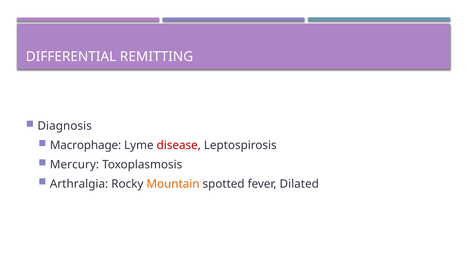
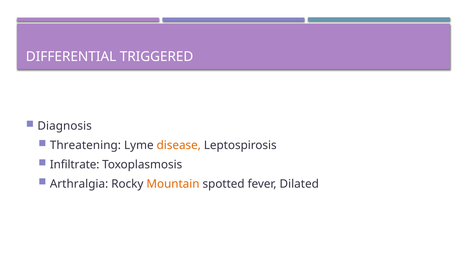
REMITTING: REMITTING -> TRIGGERED
Macrophage: Macrophage -> Threatening
disease colour: red -> orange
Mercury: Mercury -> Infiltrate
